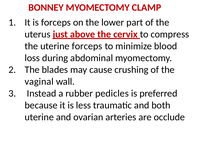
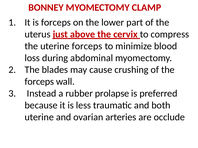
vaginal at (39, 82): vaginal -> forceps
pedicles: pedicles -> prolapse
